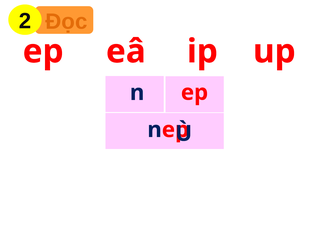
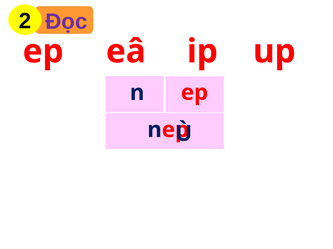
Đọc colour: orange -> purple
